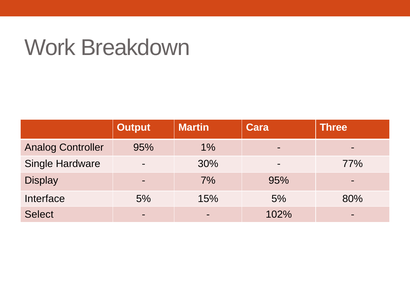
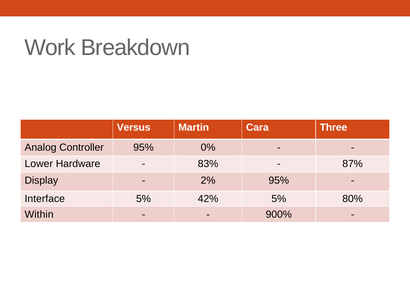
Output: Output -> Versus
1%: 1% -> 0%
Single: Single -> Lower
30%: 30% -> 83%
77%: 77% -> 87%
7%: 7% -> 2%
15%: 15% -> 42%
Select: Select -> Within
102%: 102% -> 900%
